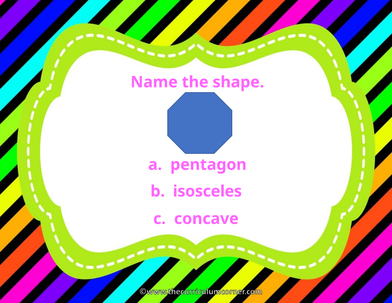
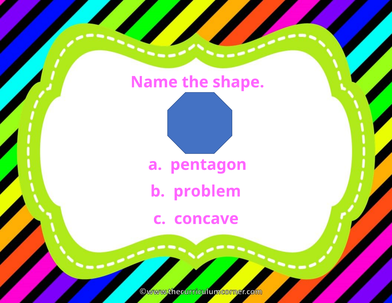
isosceles: isosceles -> problem
